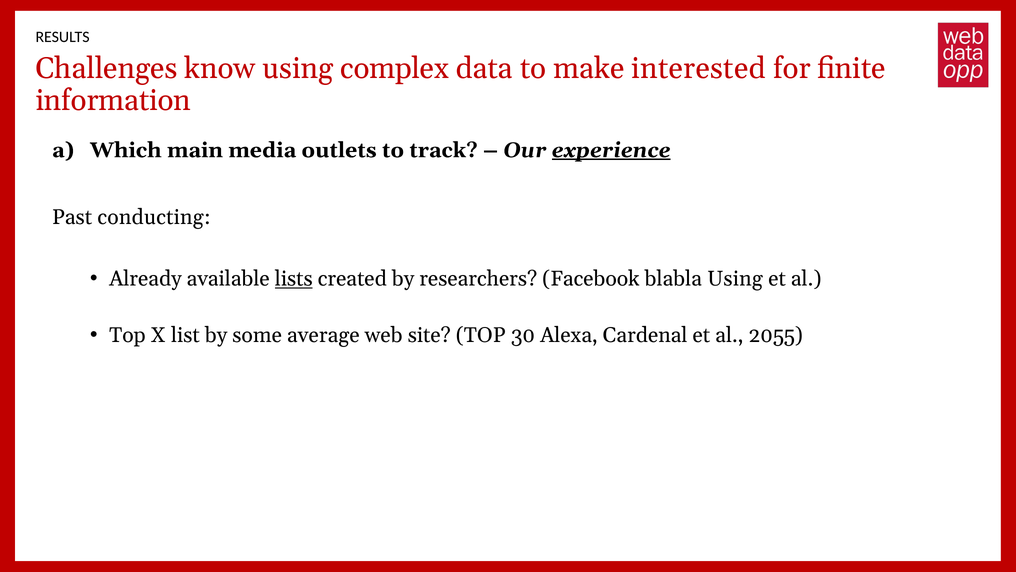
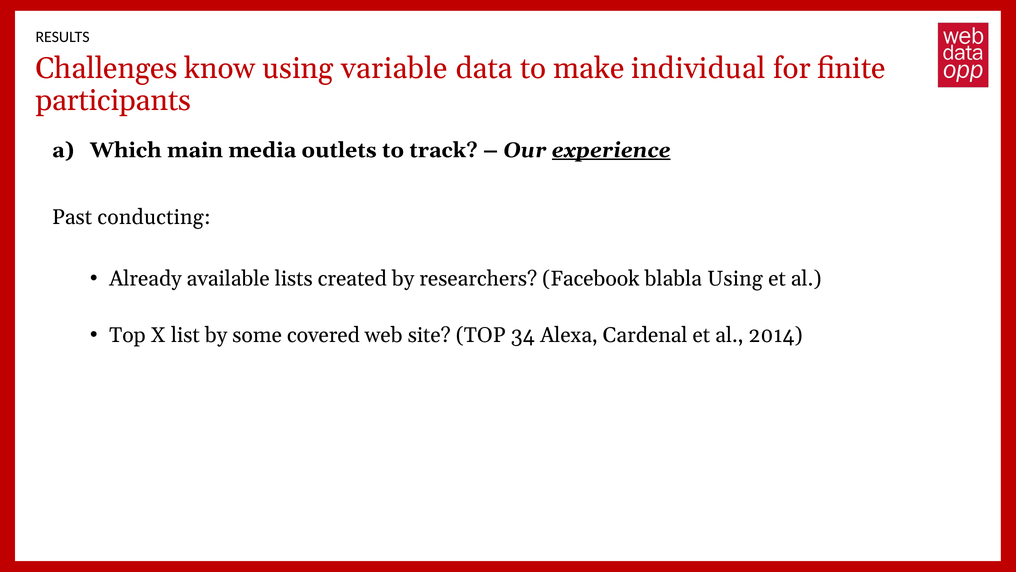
complex: complex -> variable
interested: interested -> individual
information: information -> participants
lists underline: present -> none
average: average -> covered
30: 30 -> 34
2055: 2055 -> 2014
